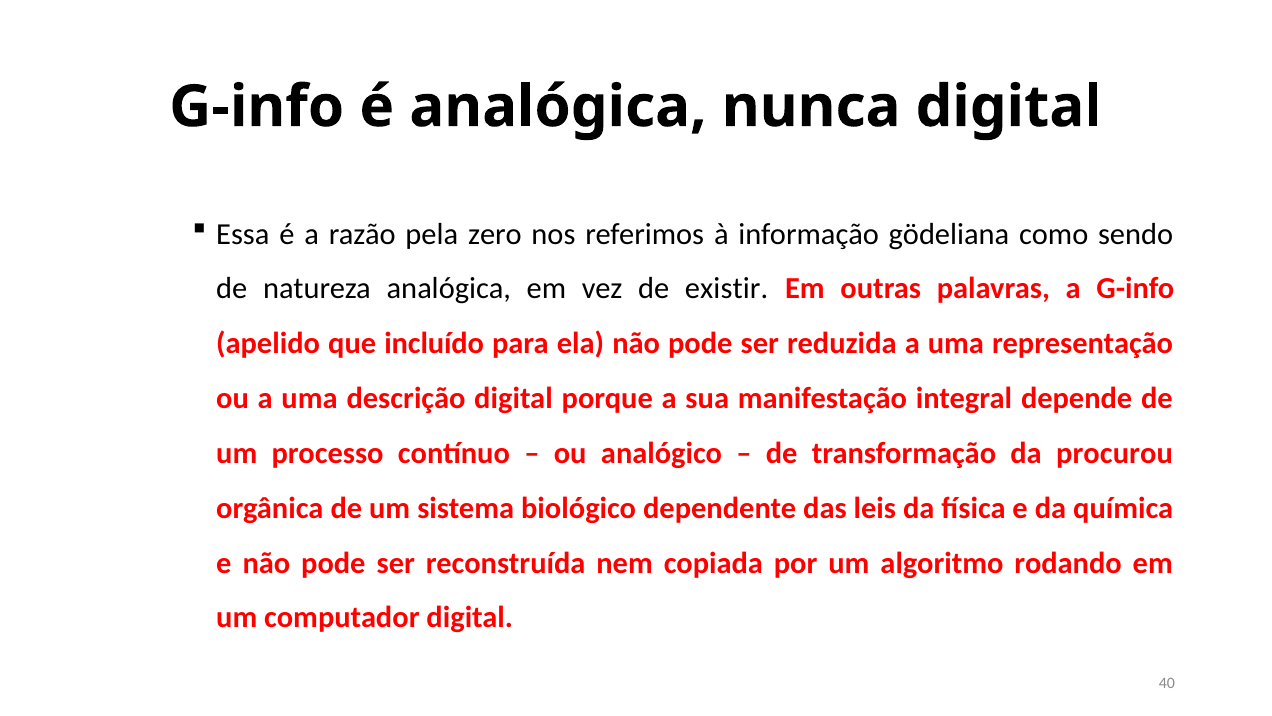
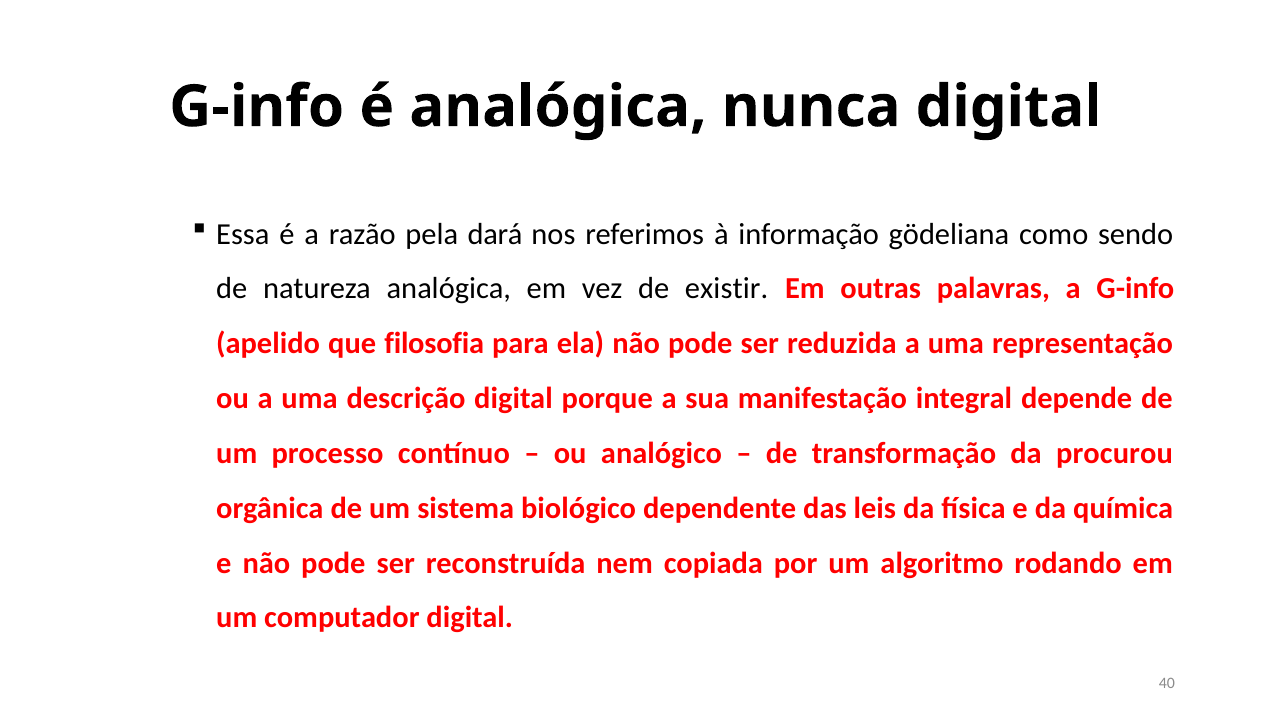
zero: zero -> dará
incluído: incluído -> filosofia
